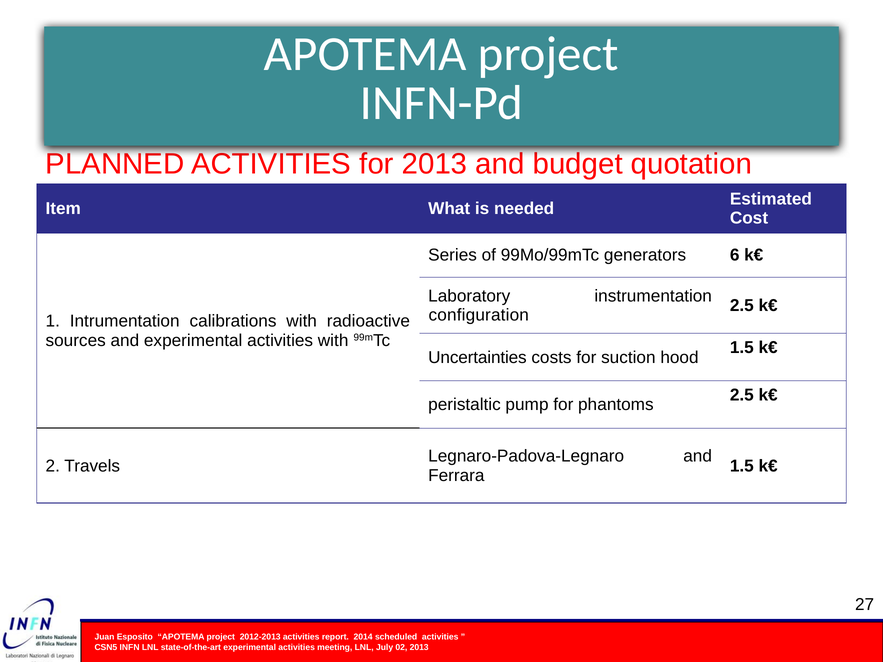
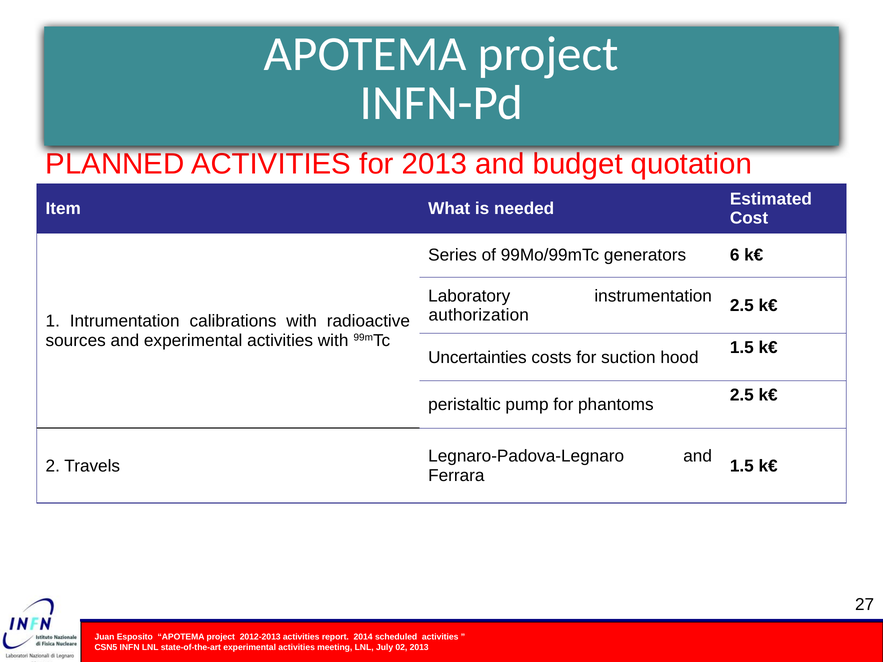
configuration: configuration -> authorization
